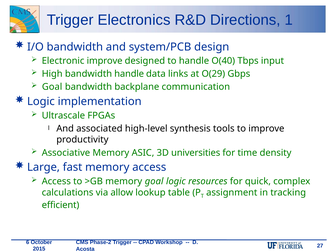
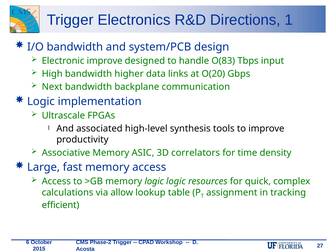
O(40: O(40 -> O(83
bandwidth handle: handle -> higher
O(29: O(29 -> O(20
Goal at (52, 87): Goal -> Next
universities: universities -> correlators
memory goal: goal -> logic
